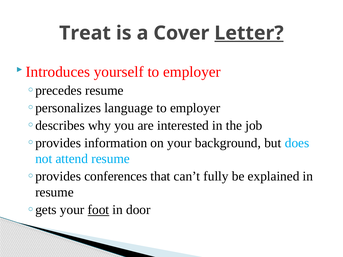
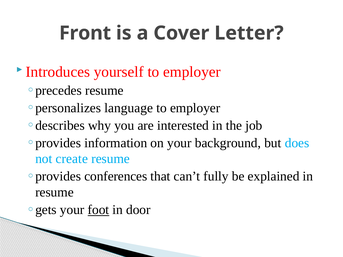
Treat: Treat -> Front
Letter underline: present -> none
attend: attend -> create
